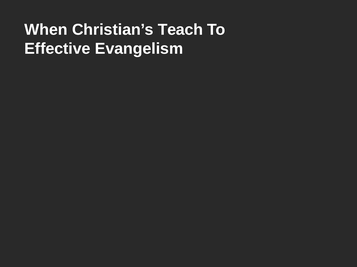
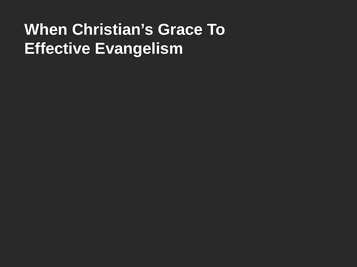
Teach: Teach -> Grace
